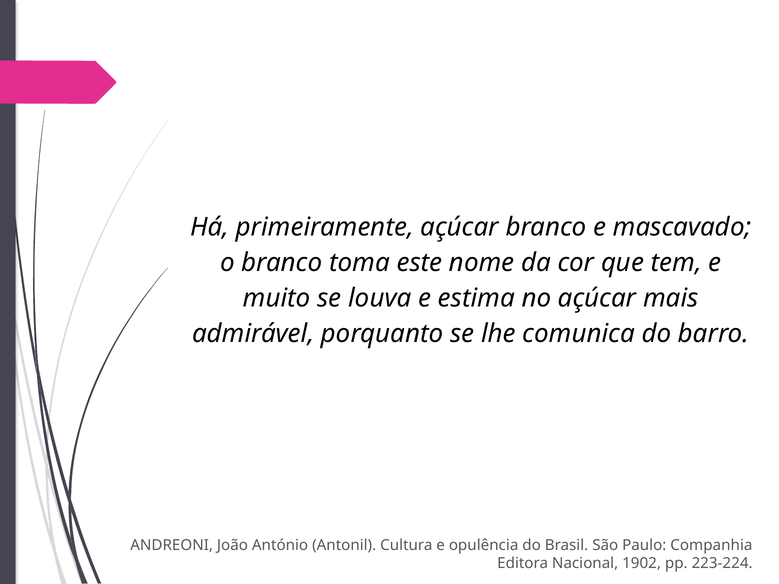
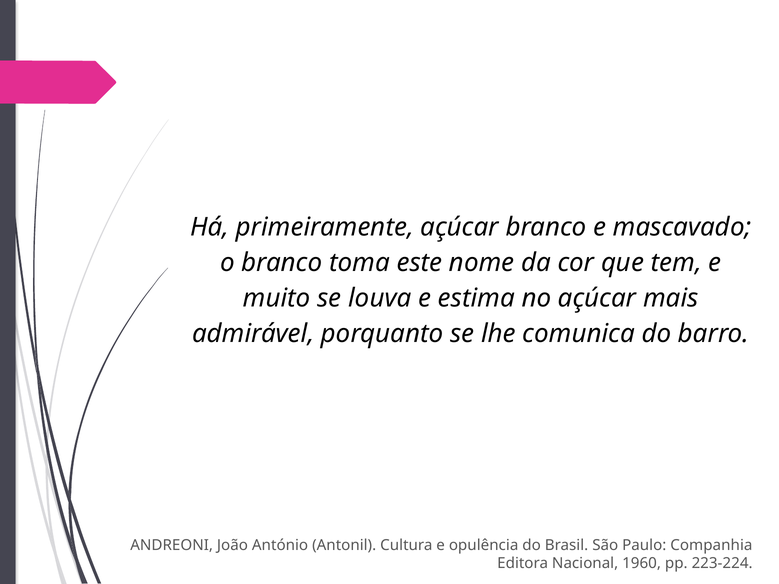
1902: 1902 -> 1960
